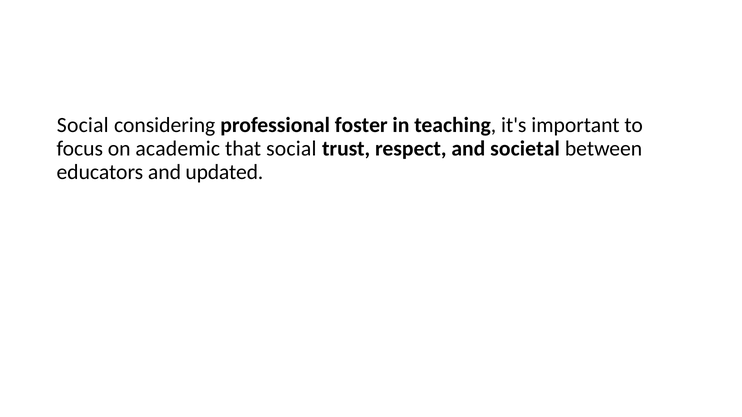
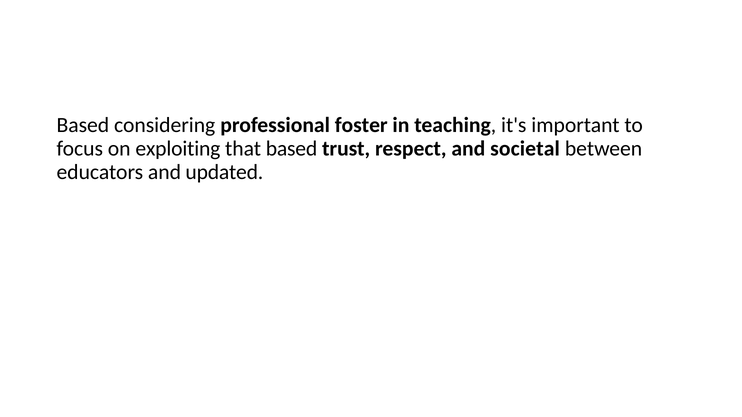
Social at (83, 125): Social -> Based
academic: academic -> exploiting
that social: social -> based
